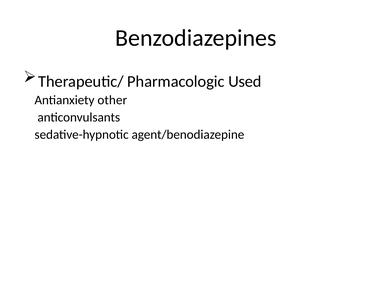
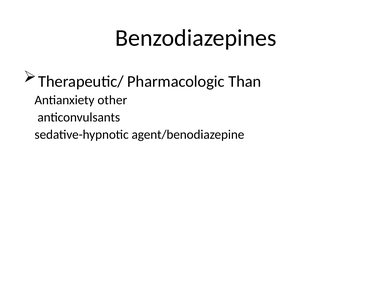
Used: Used -> Than
